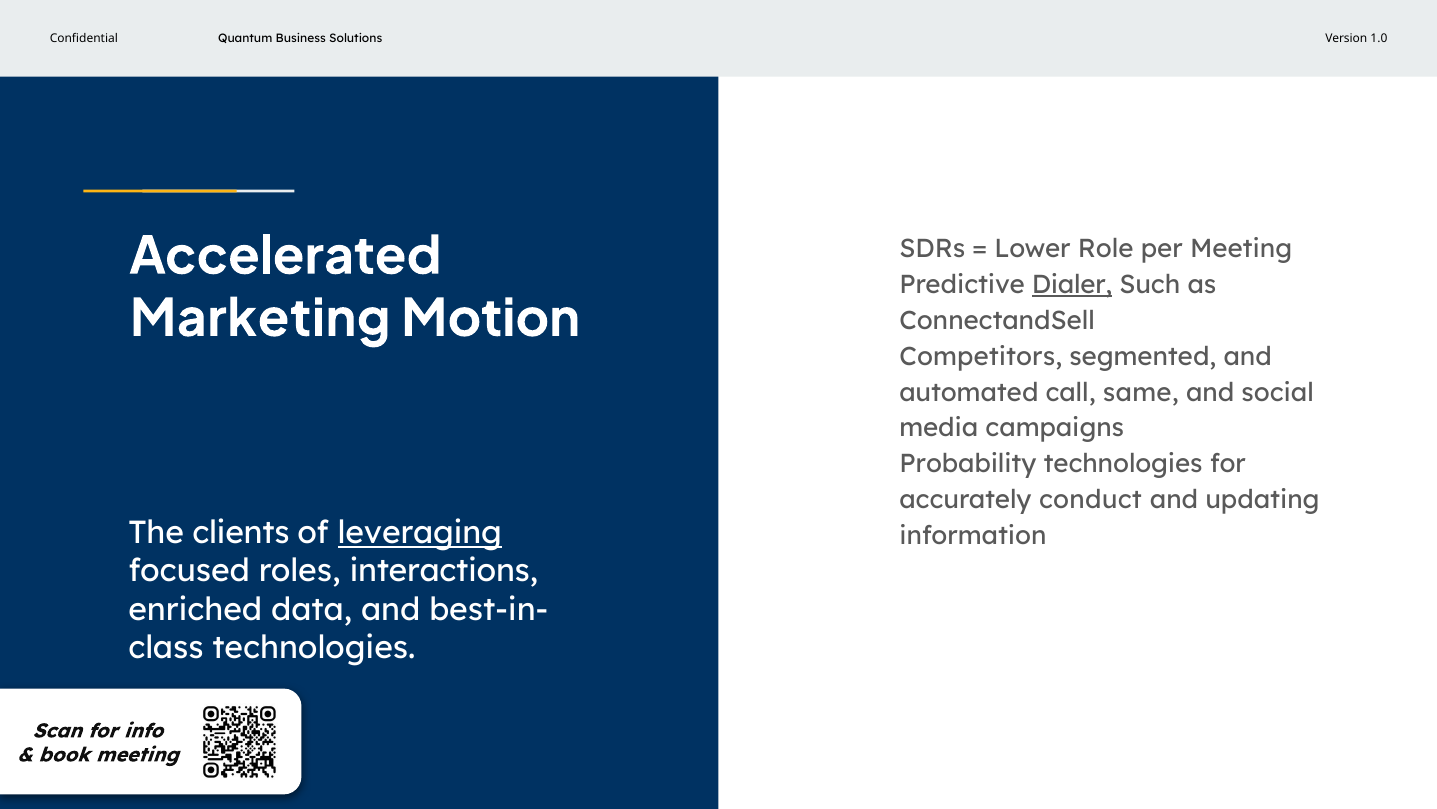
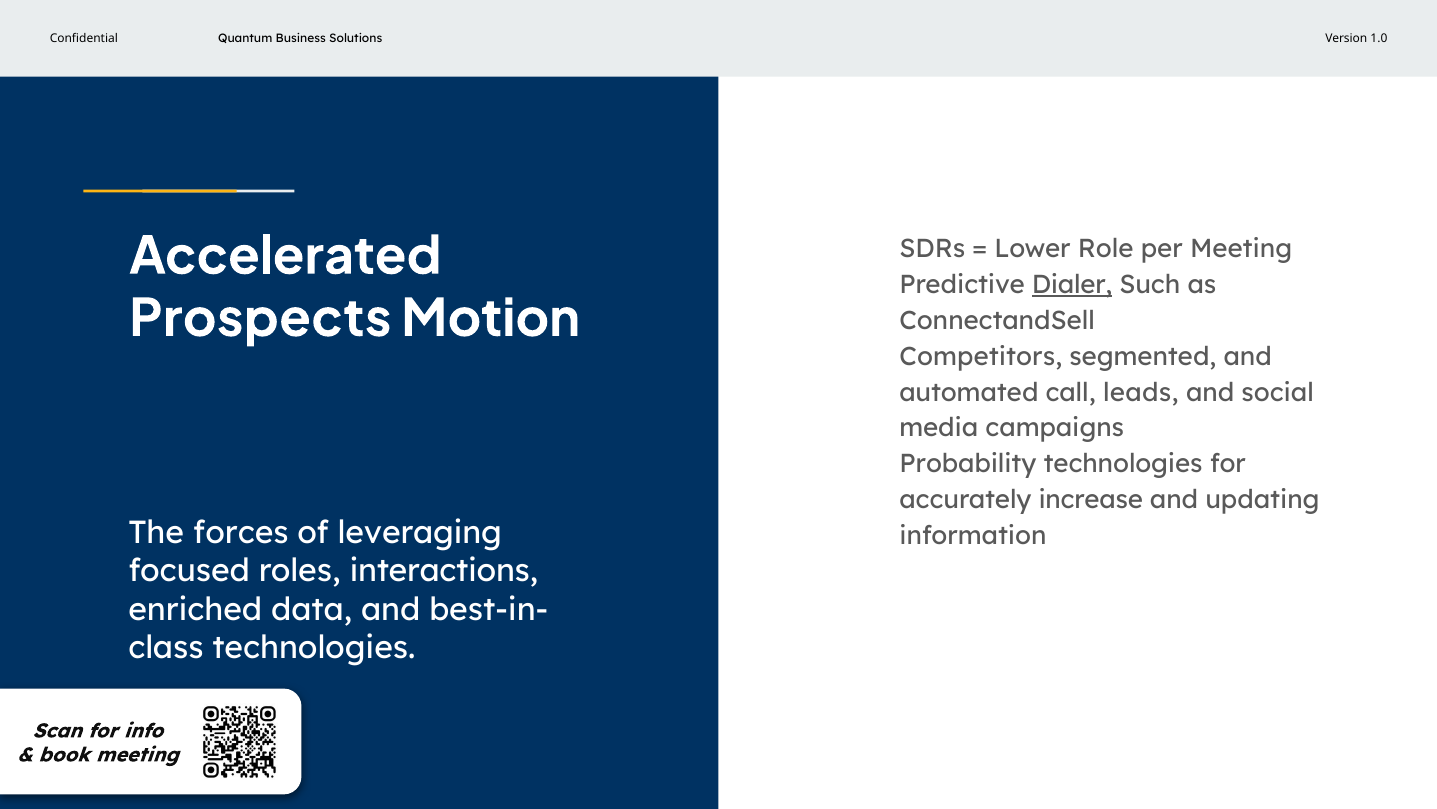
Marketing: Marketing -> Prospects
same: same -> leads
conduct: conduct -> increase
clients: clients -> forces
leveraging underline: present -> none
